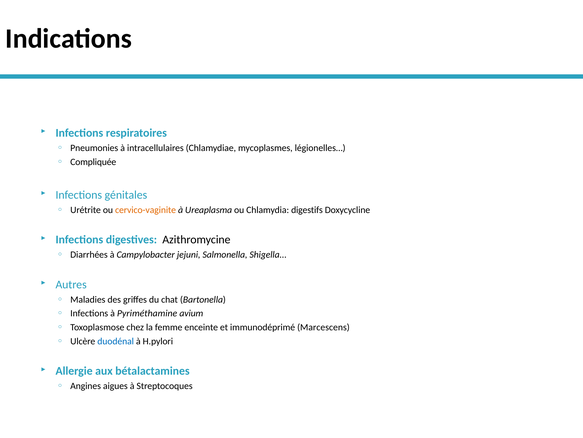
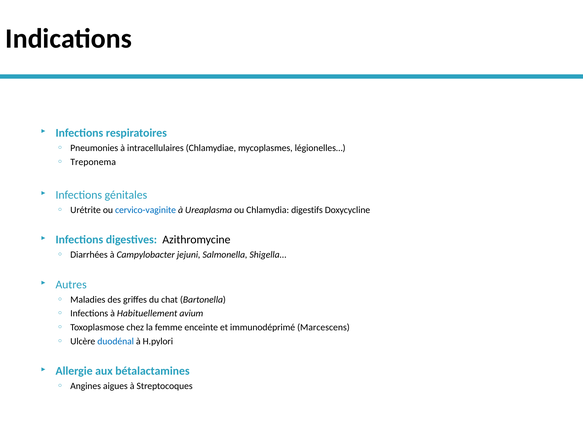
Compliquée: Compliquée -> Treponema
cervico-vaginite colour: orange -> blue
Pyriméthamine: Pyriméthamine -> Habituellement
